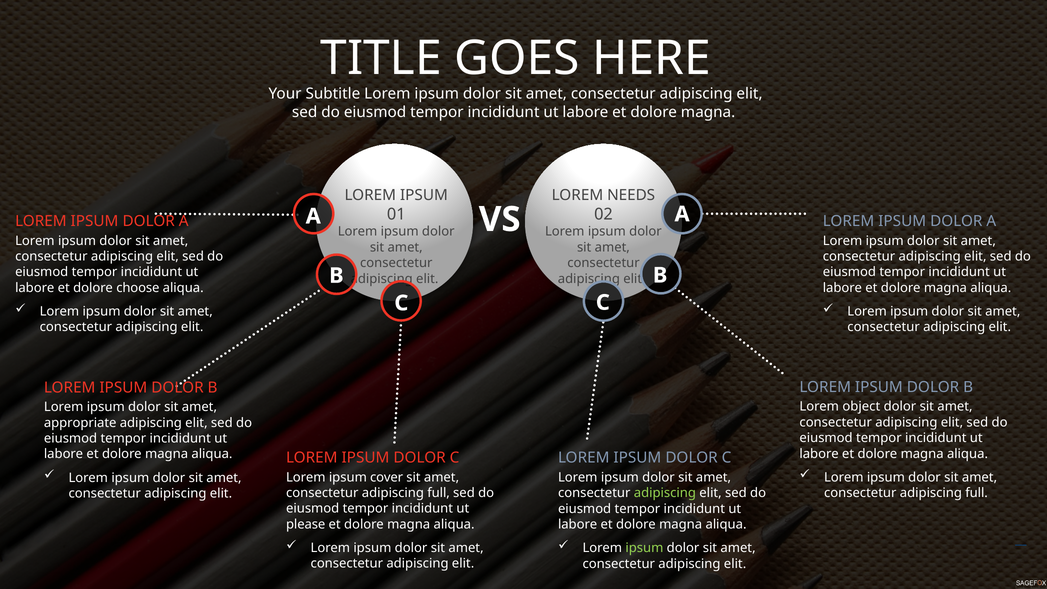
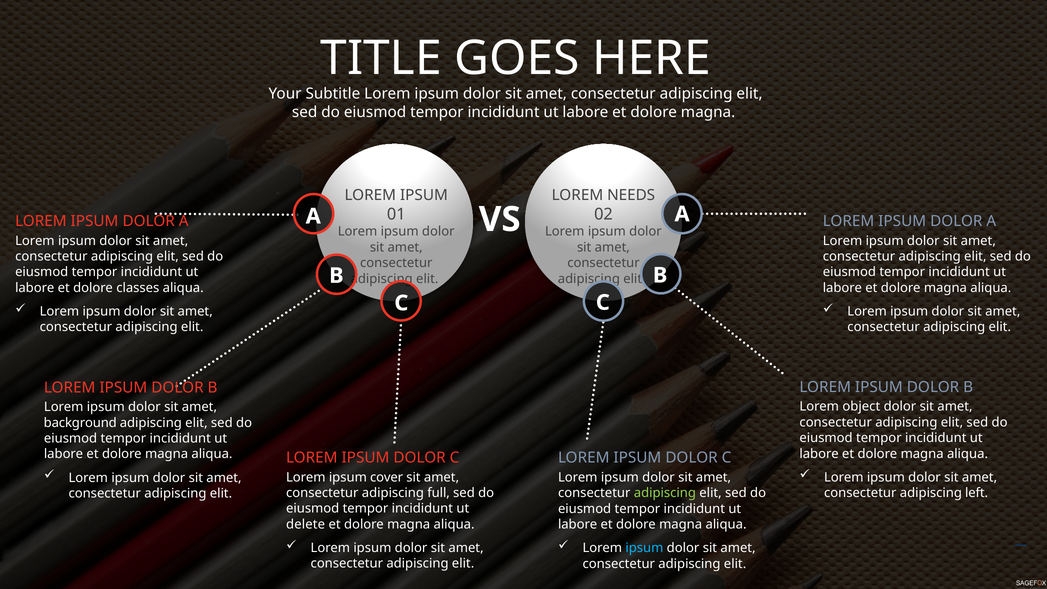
choose: choose -> classes
appropriate: appropriate -> background
full at (977, 493): full -> left
please: please -> delete
ipsum at (644, 548) colour: light green -> light blue
